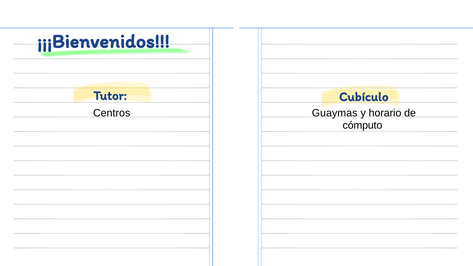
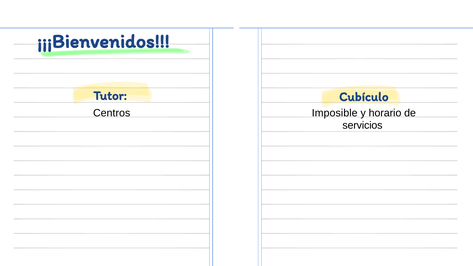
Guaymas: Guaymas -> Imposible
cómputo: cómputo -> servicios
